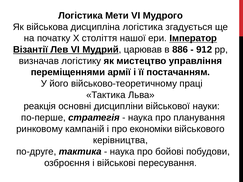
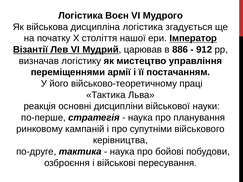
Мети: Мети -> Воєн
економіки: економіки -> супутніми
